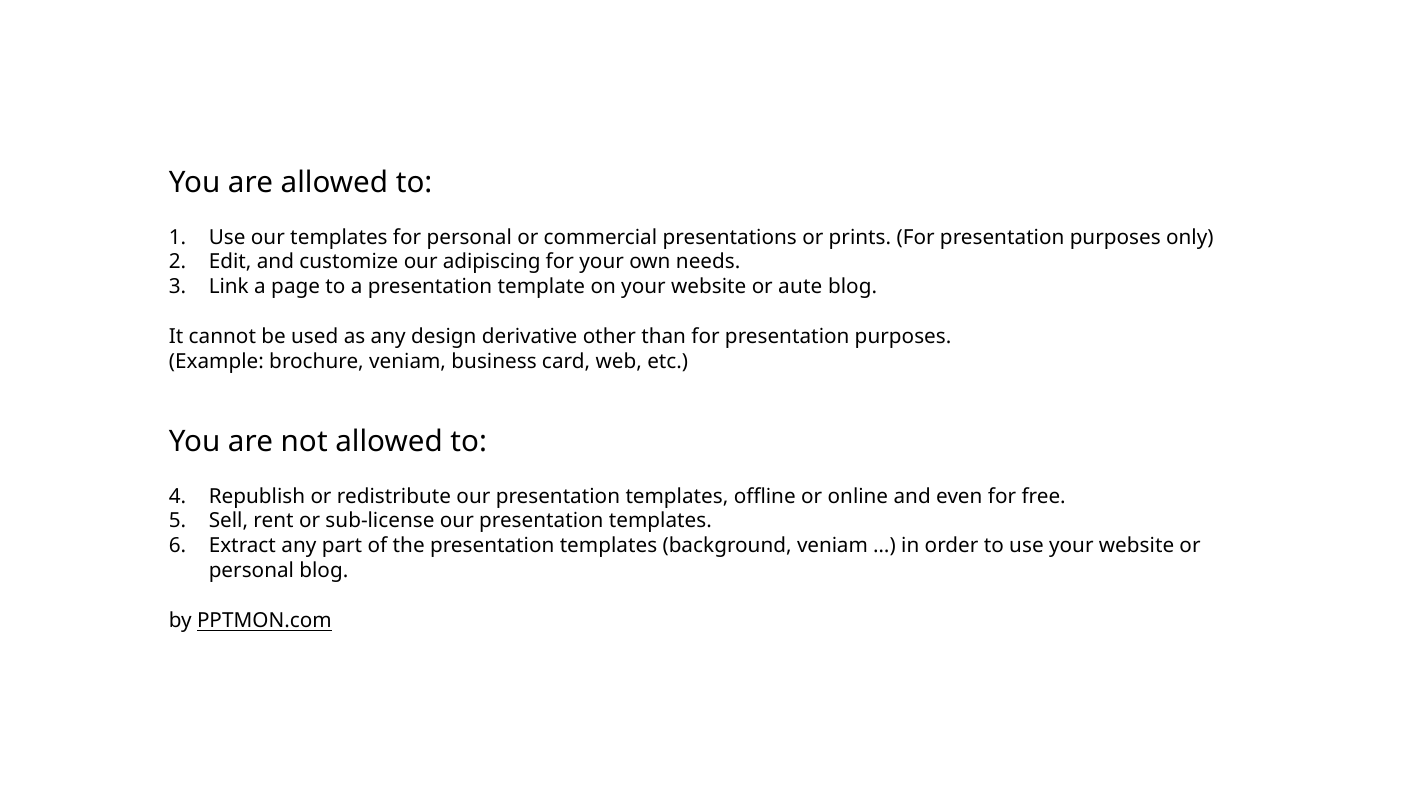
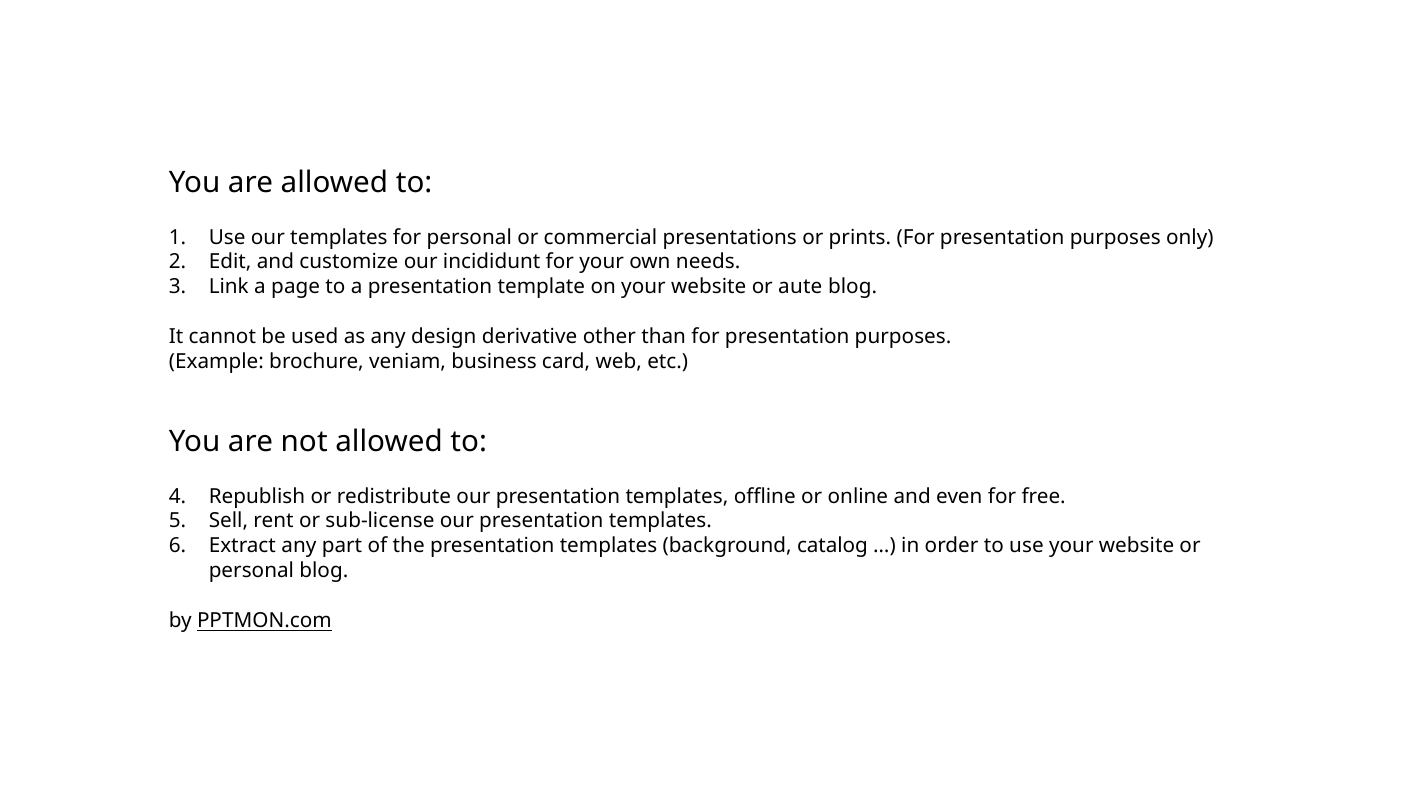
adipiscing: adipiscing -> incididunt
background veniam: veniam -> catalog
